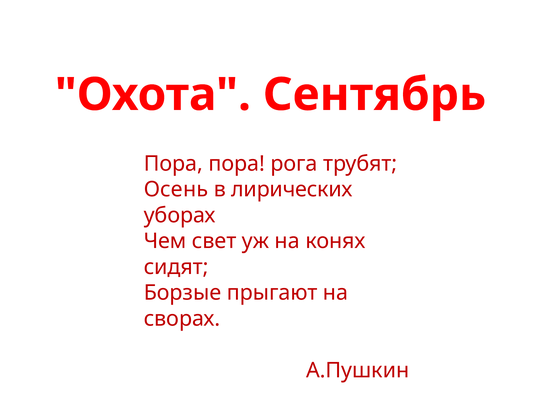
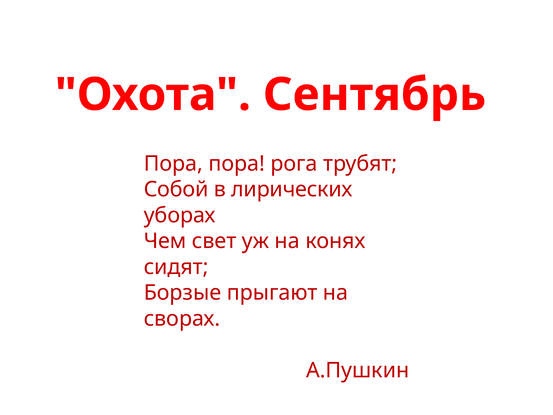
Осень: Осень -> Собой
